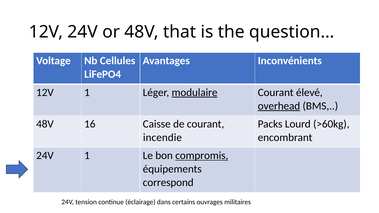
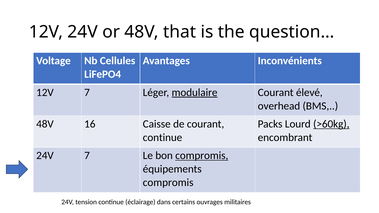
12V 1: 1 -> 7
overhead underline: present -> none
>60kg underline: none -> present
incendie at (162, 138): incendie -> continue
24V 1: 1 -> 7
correspond at (168, 183): correspond -> compromis
